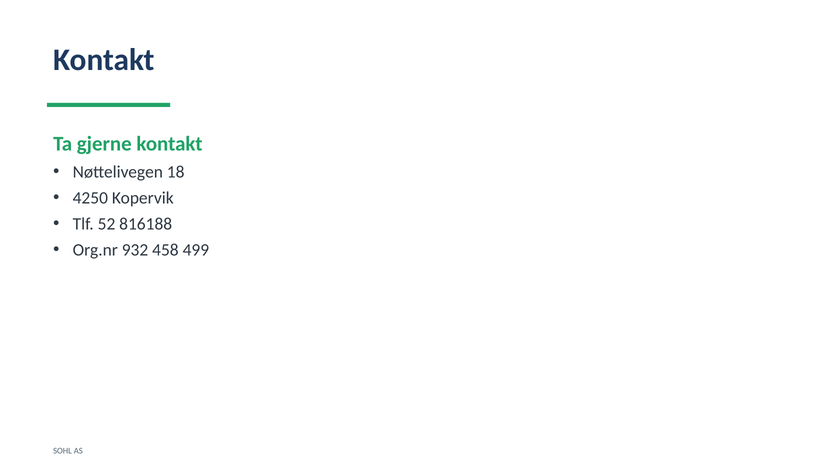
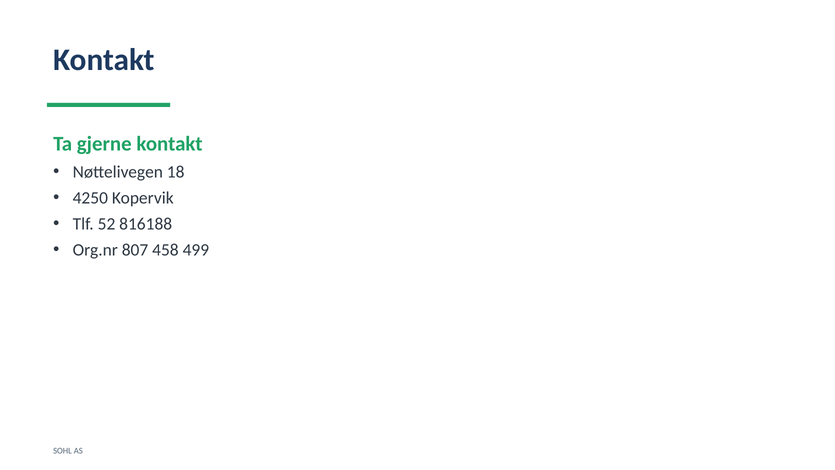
932: 932 -> 807
